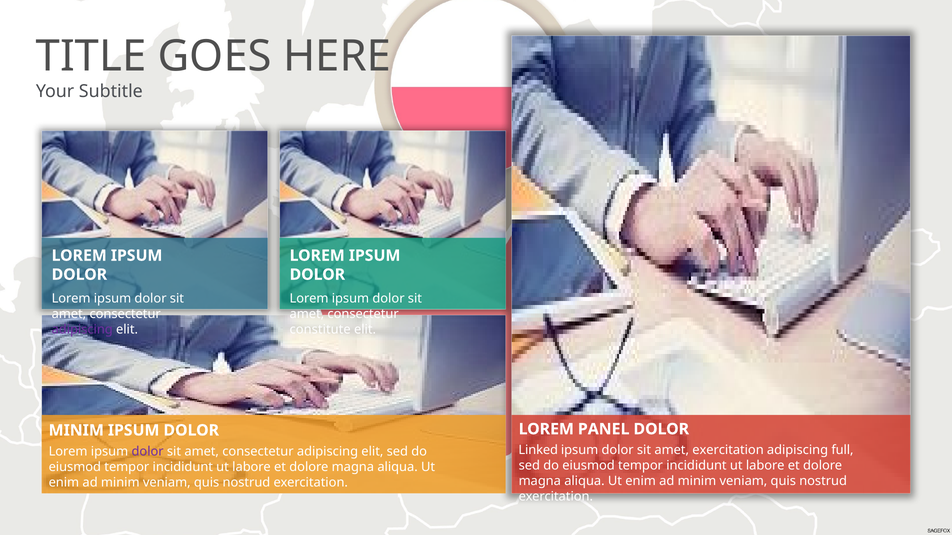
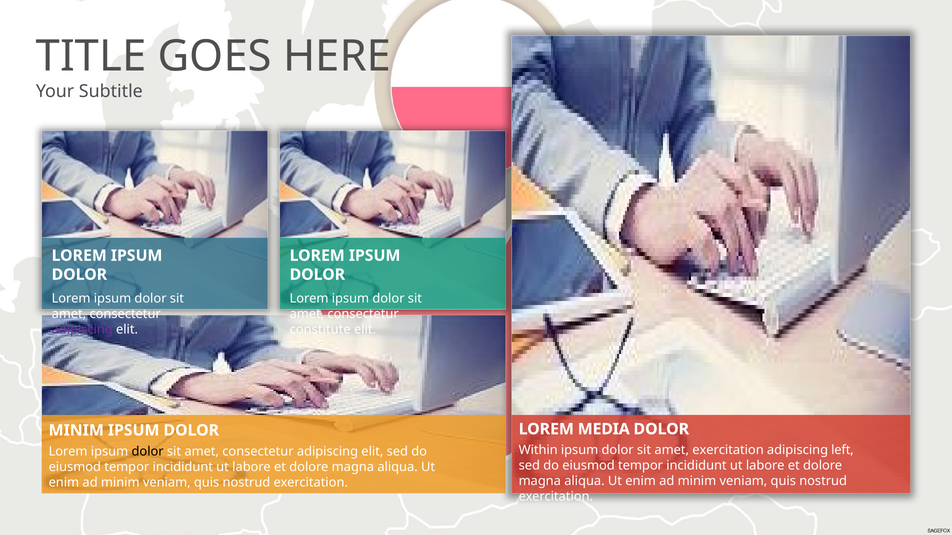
PANEL: PANEL -> MEDIA
Linked: Linked -> Within
full: full -> left
dolor at (148, 452) colour: purple -> black
